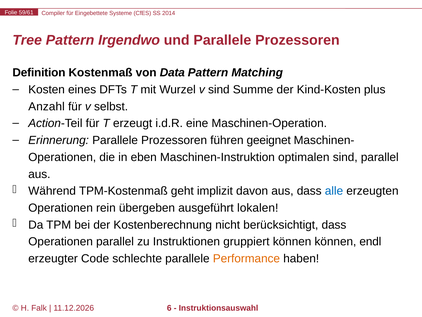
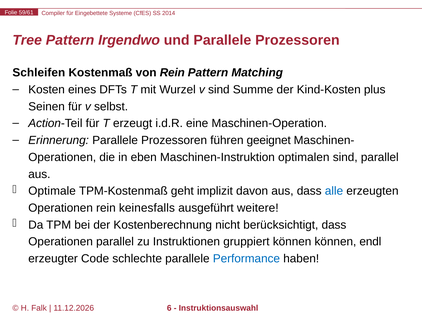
Definition: Definition -> Schleifen
von Data: Data -> Rein
Anzahl: Anzahl -> Seinen
Während: Während -> Optimale
übergeben: übergeben -> keinesfalls
lokalen: lokalen -> weitere
Performance colour: orange -> blue
